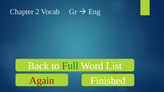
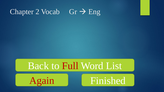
Full colour: green -> red
